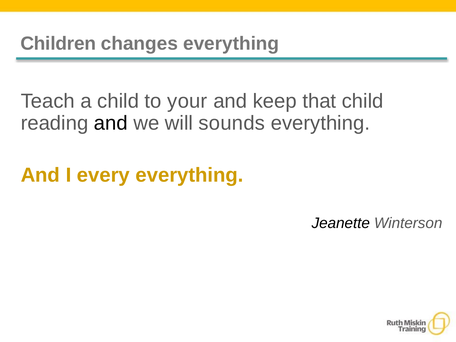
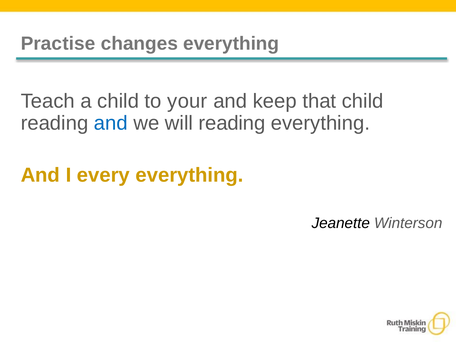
Children: Children -> Practise
and at (111, 123) colour: black -> blue
will sounds: sounds -> reading
